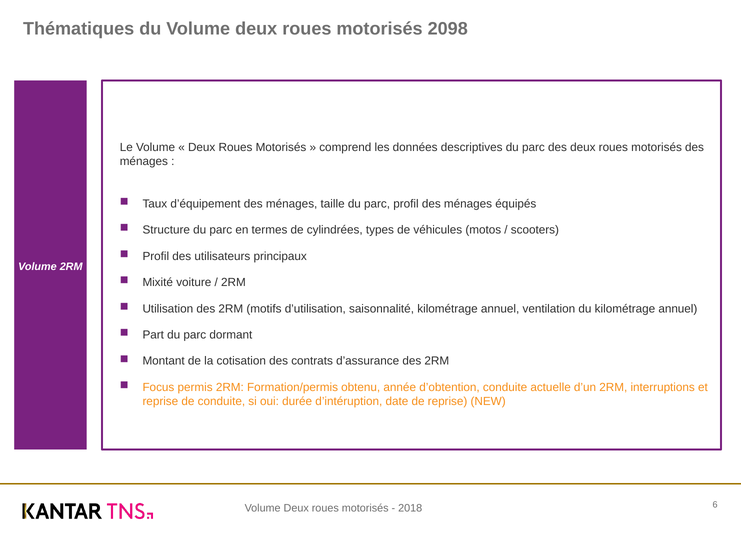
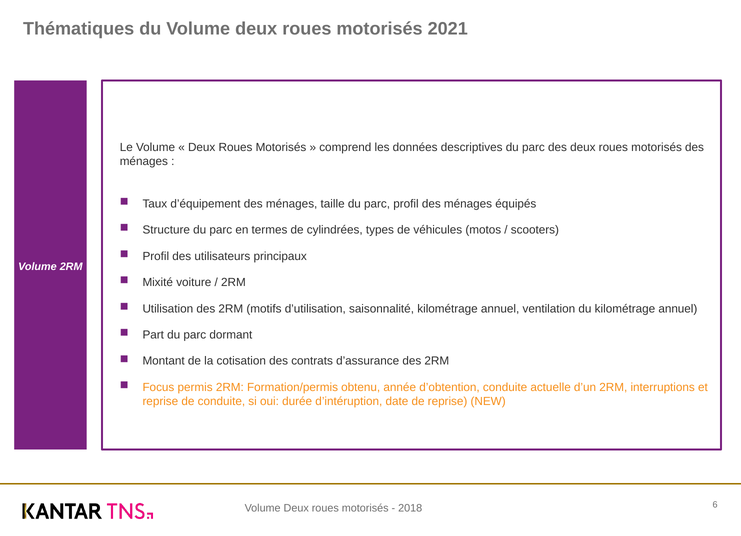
2098: 2098 -> 2021
